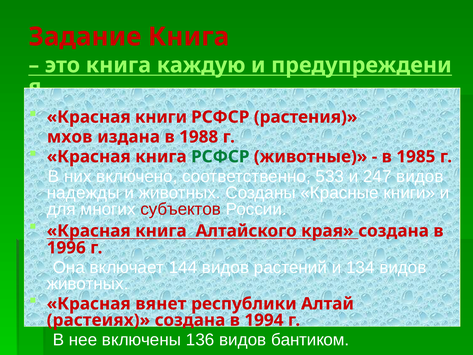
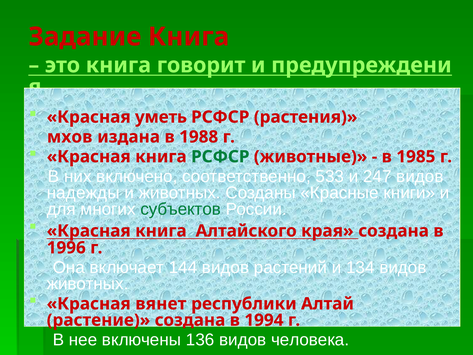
каждую: каждую -> говорит
Красная книги: книги -> уметь
субъектов colour: red -> green
растеиях: растеиях -> растение
бантиком: бантиком -> человека
